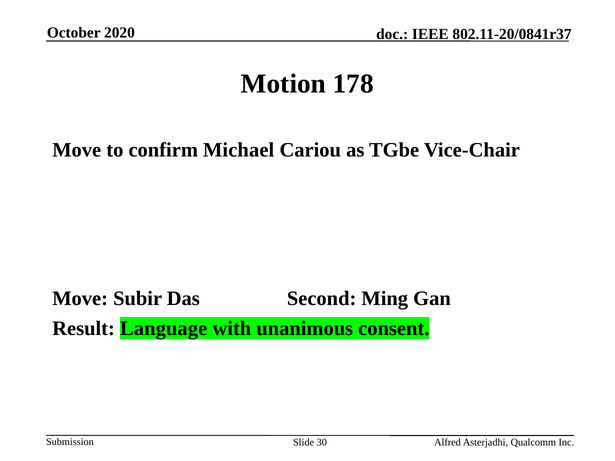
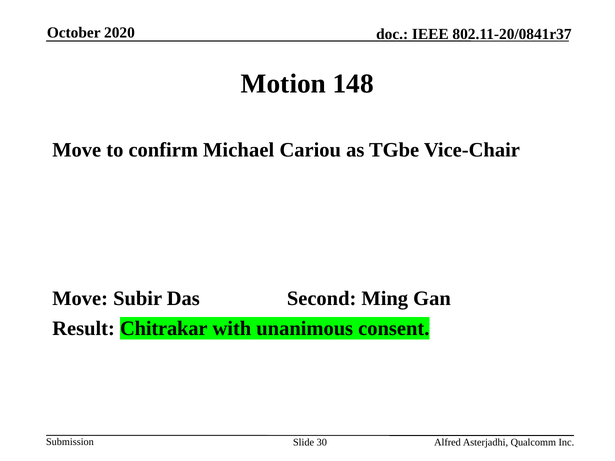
178: 178 -> 148
Language: Language -> Chitrakar
